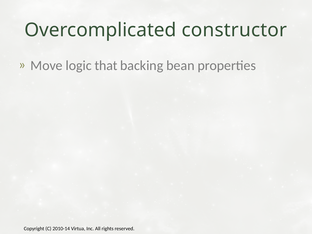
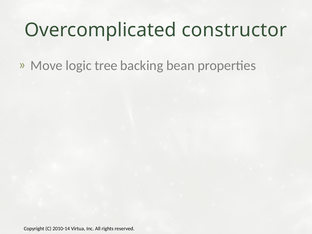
that: that -> tree
